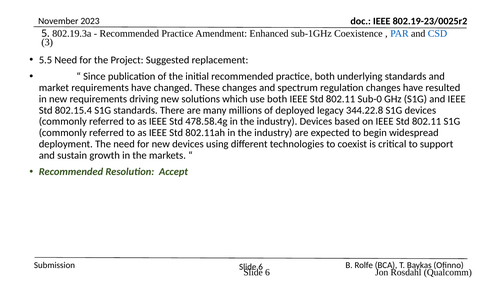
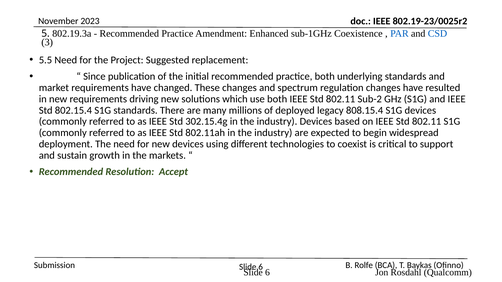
Sub-0: Sub-0 -> Sub-2
344.22.8: 344.22.8 -> 808.15.4
478.58.4g: 478.58.4g -> 302.15.4g
